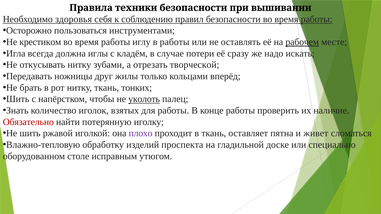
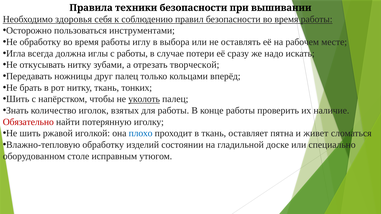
Не крестиком: крестиком -> обработку
в работы: работы -> выбора
рабочем underline: present -> none
с кладём: кладём -> работы
друг жилы: жилы -> палец
плохо colour: purple -> blue
проспекта: проспекта -> состоянии
